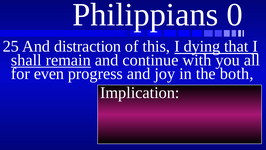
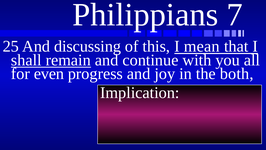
0: 0 -> 7
distraction: distraction -> discussing
dying: dying -> mean
